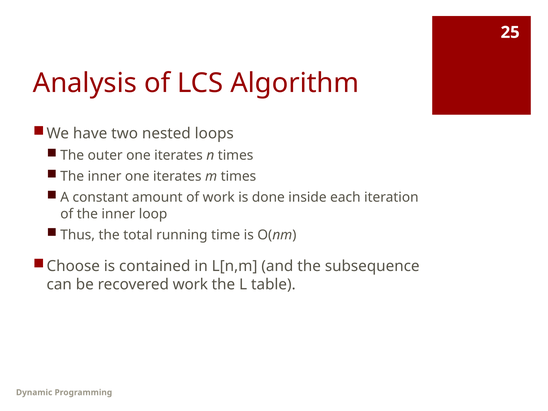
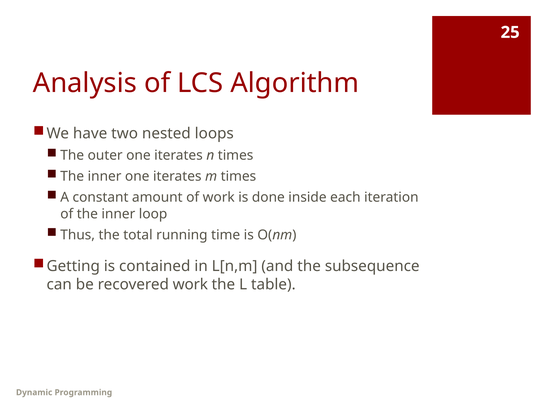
Choose: Choose -> Getting
